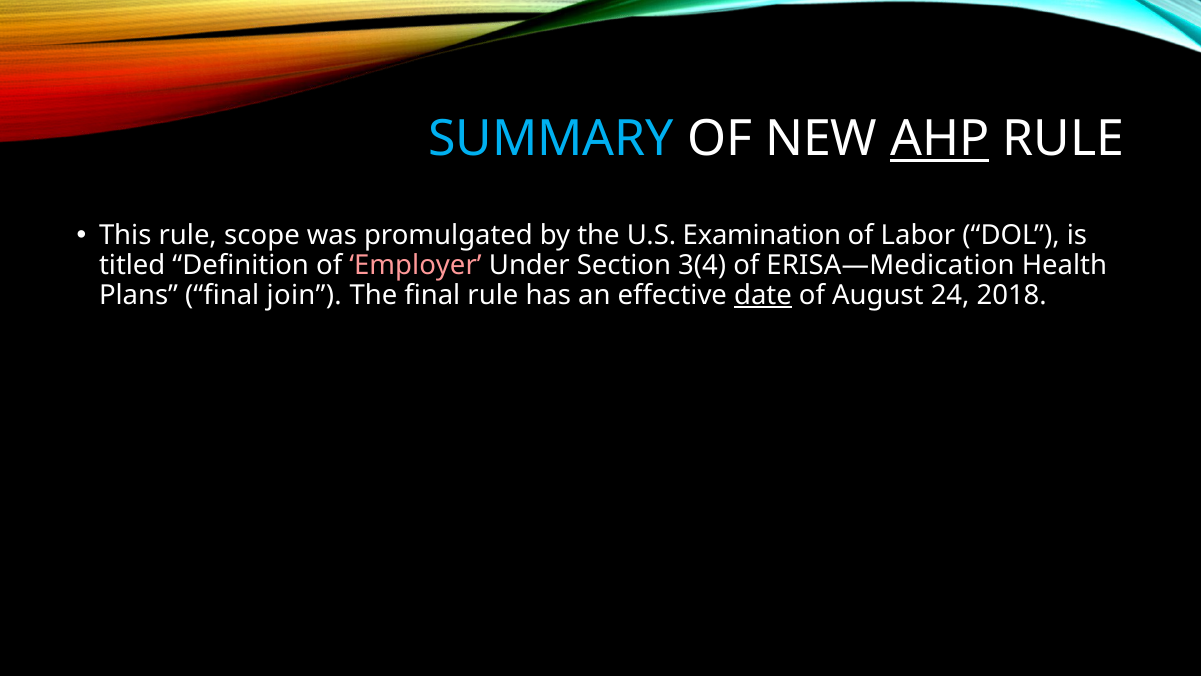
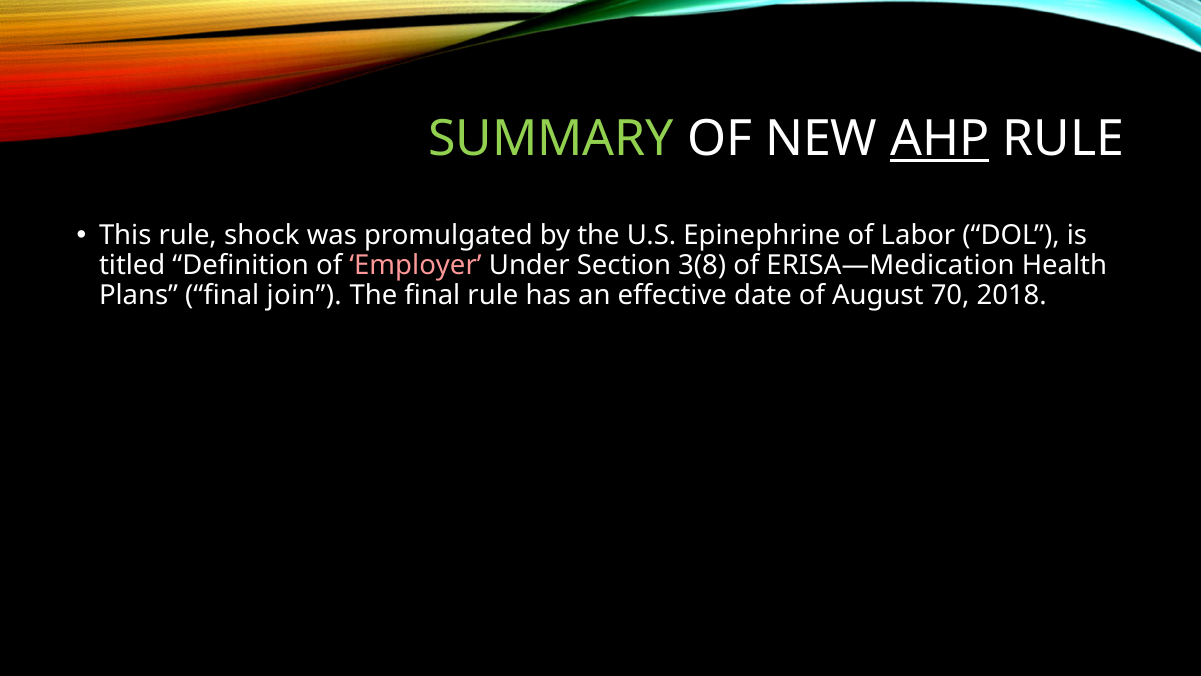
SUMMARY colour: light blue -> light green
scope: scope -> shock
Examination: Examination -> Epinephrine
3(4: 3(4 -> 3(8
date underline: present -> none
24: 24 -> 70
